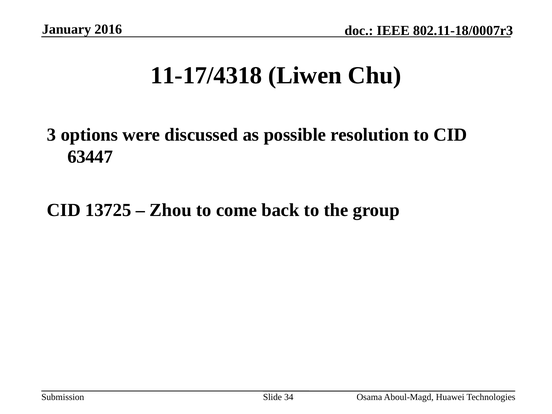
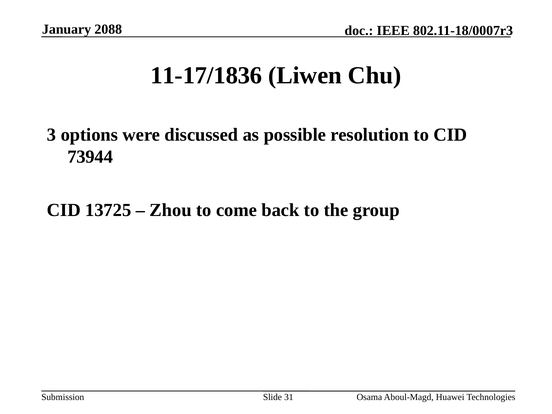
2016: 2016 -> 2088
11-17/4318: 11-17/4318 -> 11-17/1836
63447: 63447 -> 73944
34: 34 -> 31
